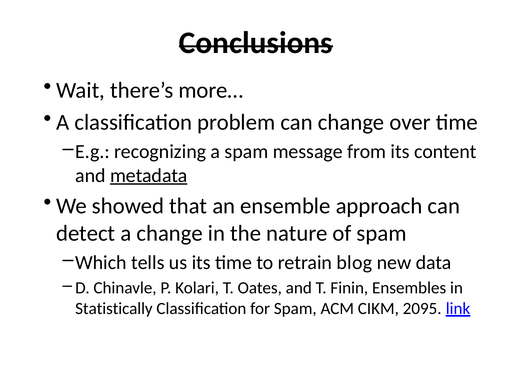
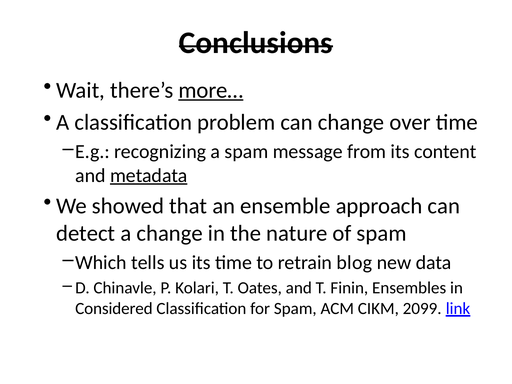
more… underline: none -> present
Statistically: Statistically -> Considered
2095: 2095 -> 2099
